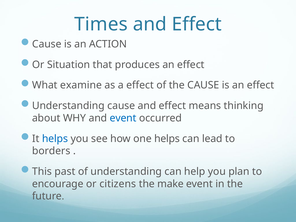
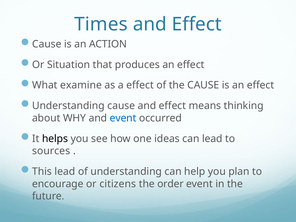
helps at (55, 139) colour: blue -> black
one helps: helps -> ideas
borders: borders -> sources
This past: past -> lead
make: make -> order
